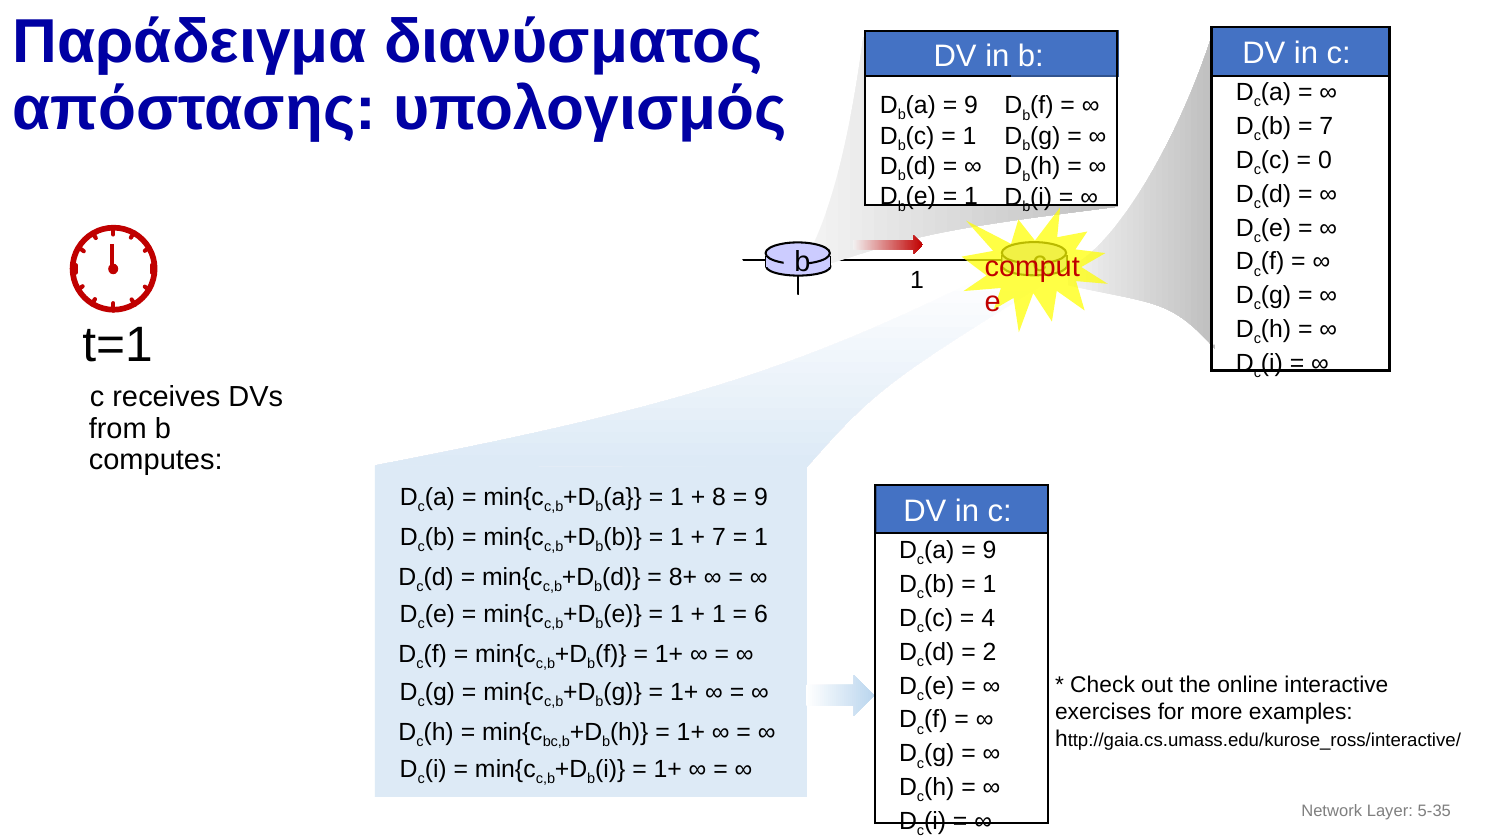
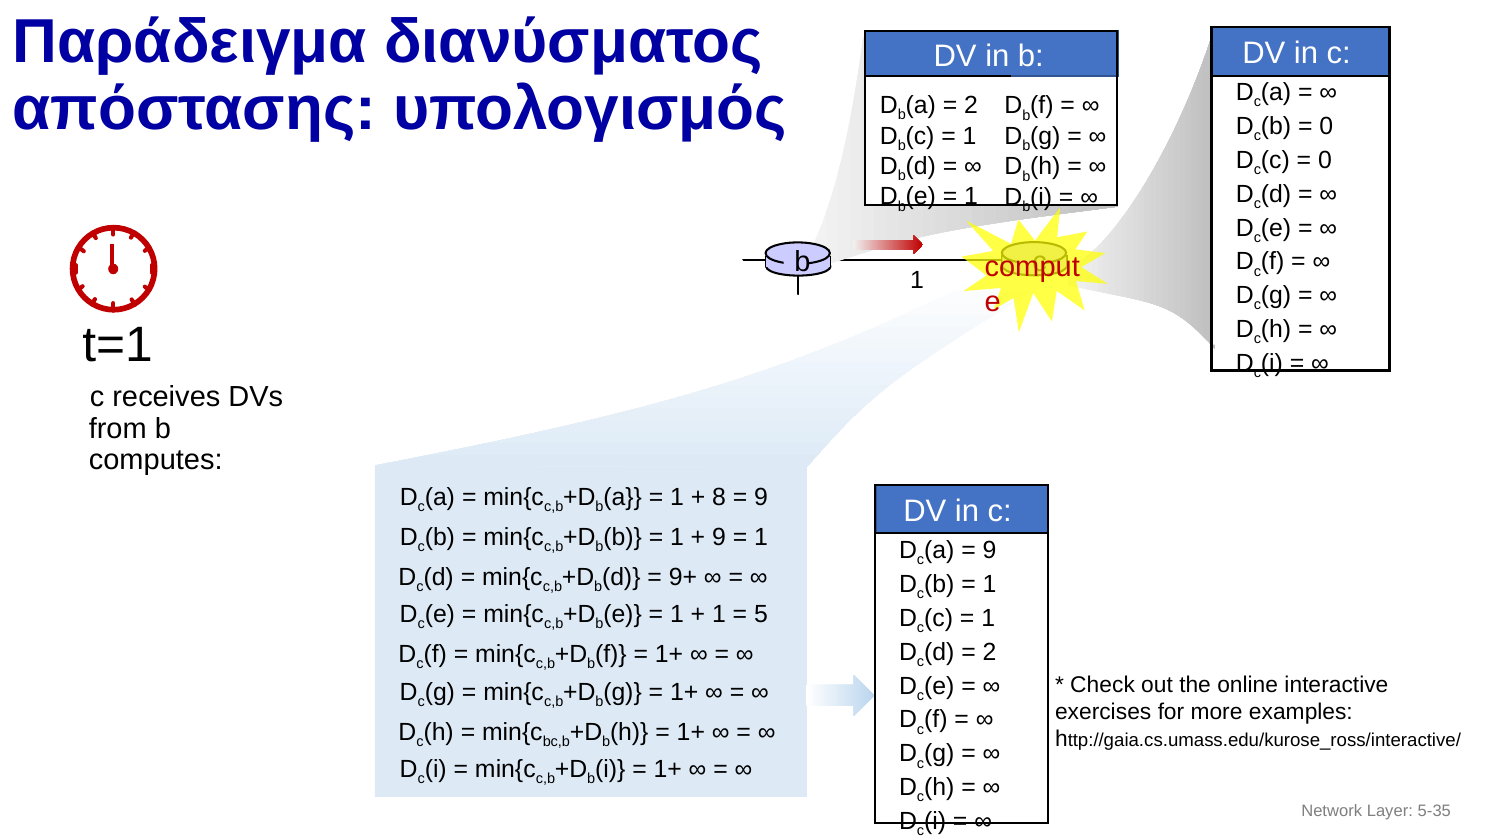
9 at (971, 105): 9 -> 2
7 at (1326, 126): 7 -> 0
7 at (719, 537): 7 -> 9
8+: 8+ -> 9+
6: 6 -> 5
4 at (988, 618): 4 -> 1
